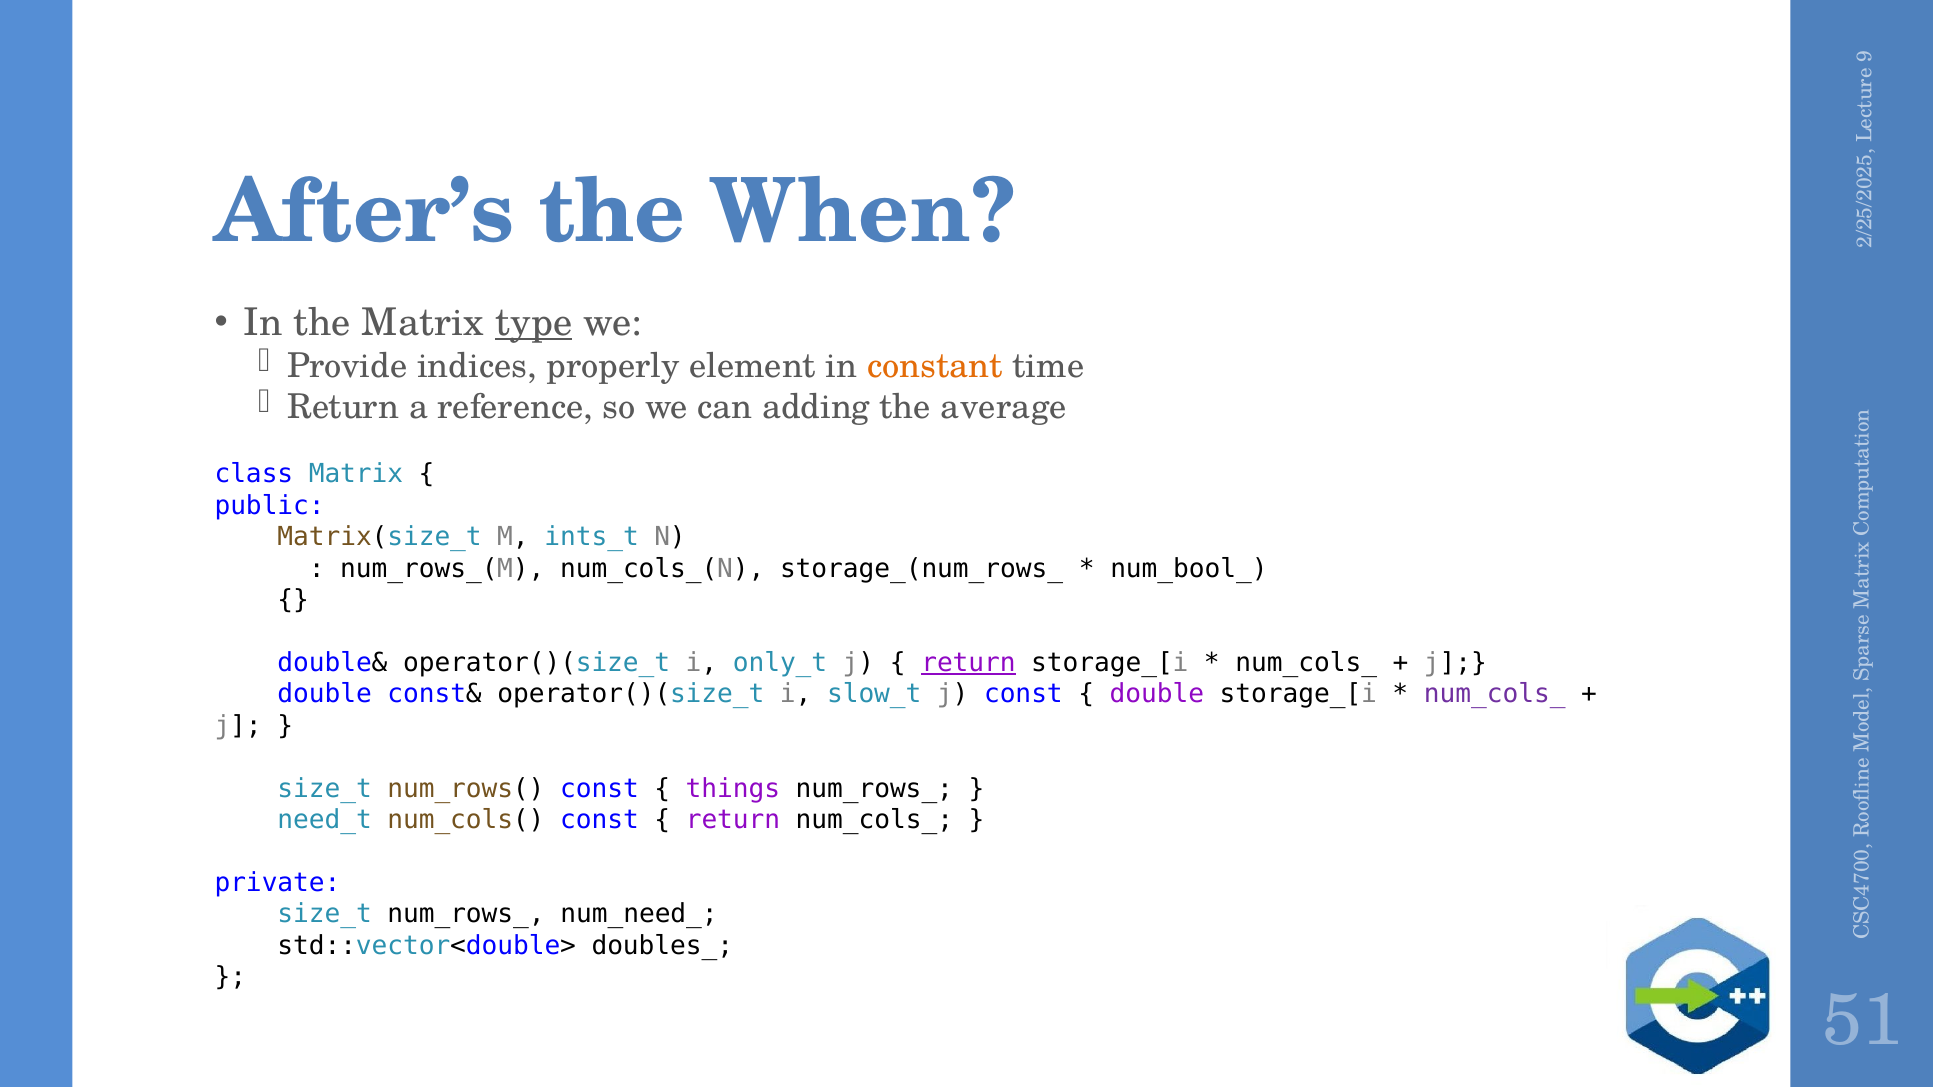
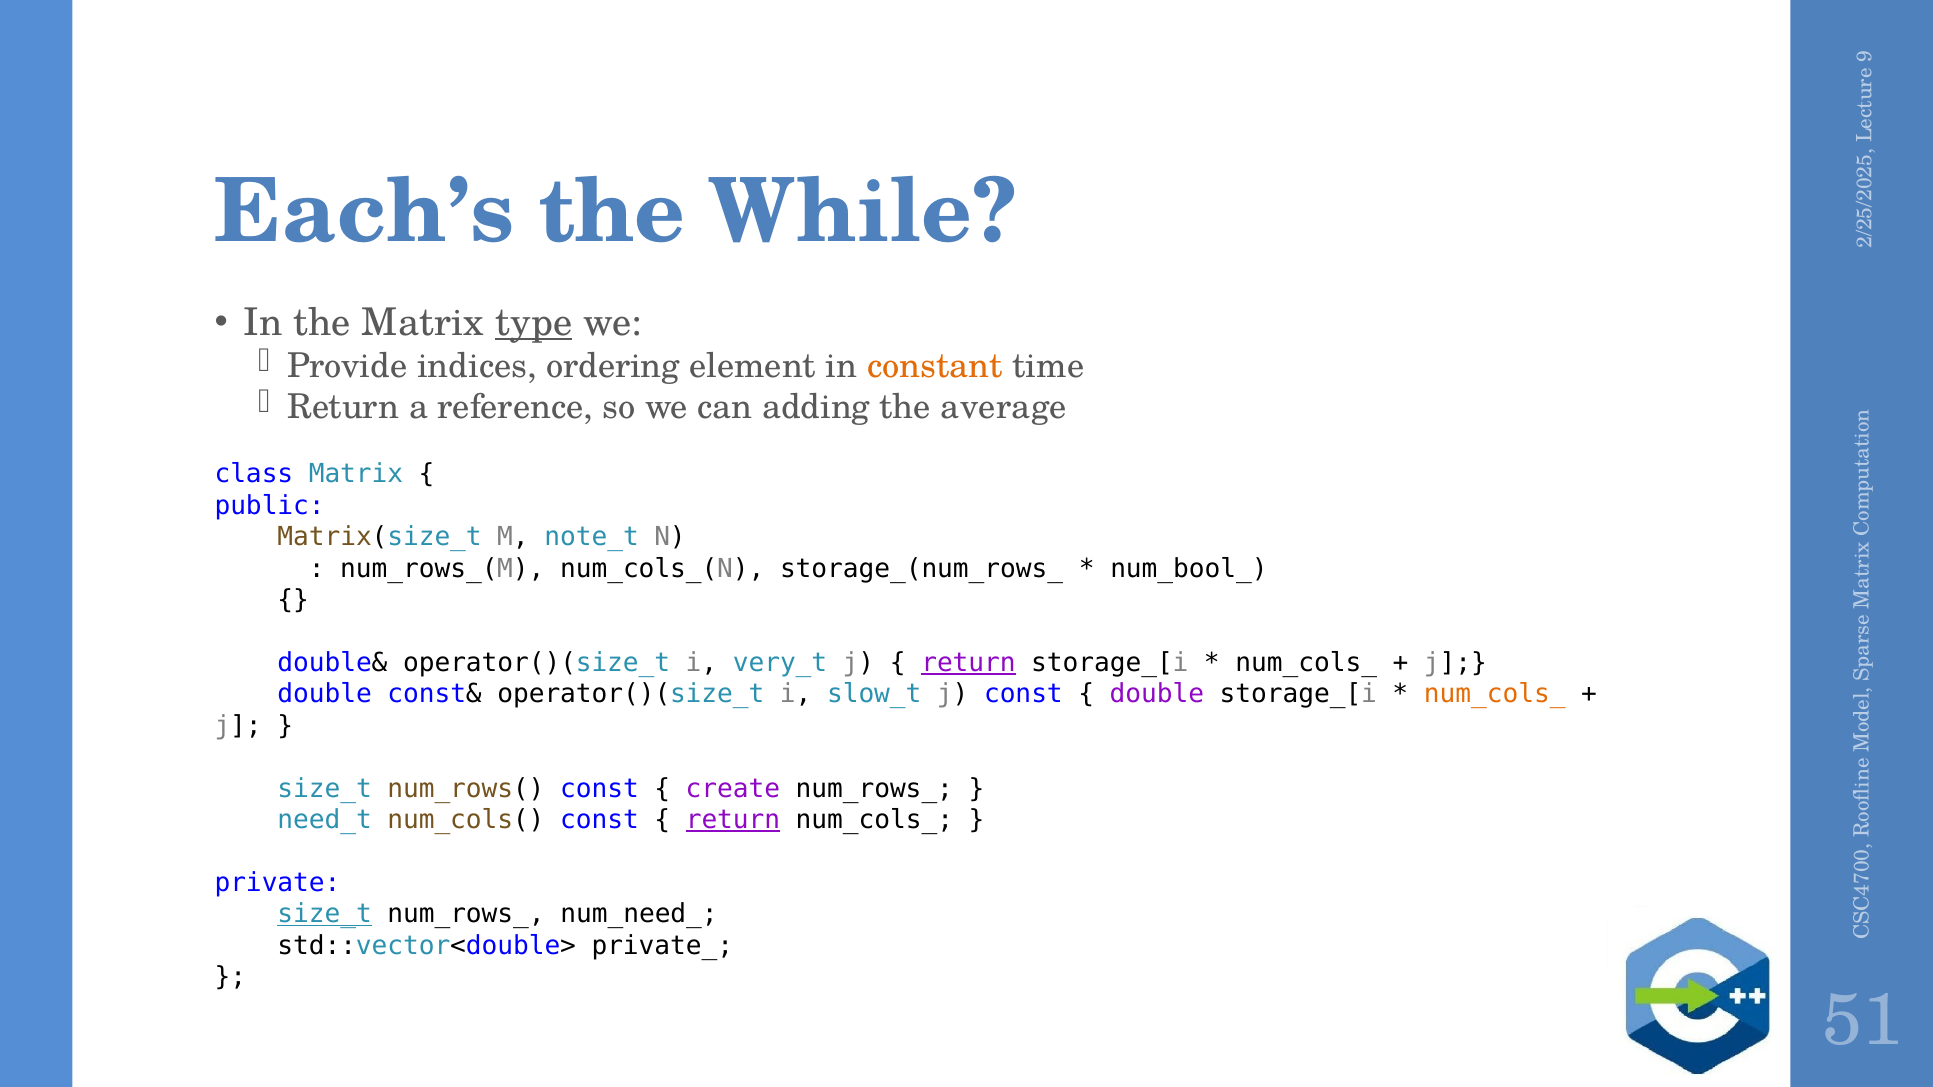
After’s: After’s -> Each’s
When: When -> While
properly: properly -> ordering
ints_t: ints_t -> note_t
only_t: only_t -> very_t
num_cols_ at (1495, 694) colour: purple -> orange
things: things -> create
return at (733, 820) underline: none -> present
size_t at (325, 915) underline: none -> present
doubles_: doubles_ -> private_
